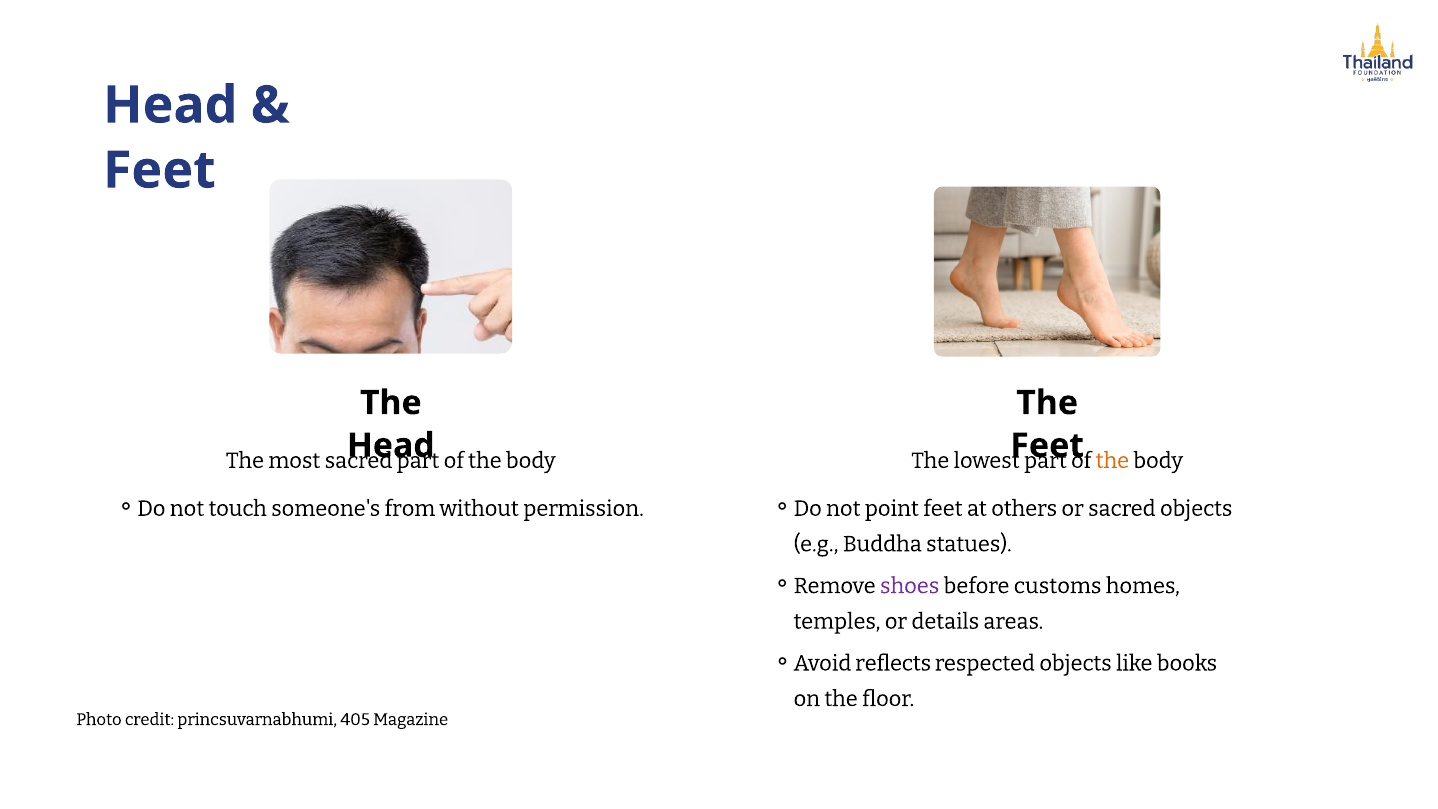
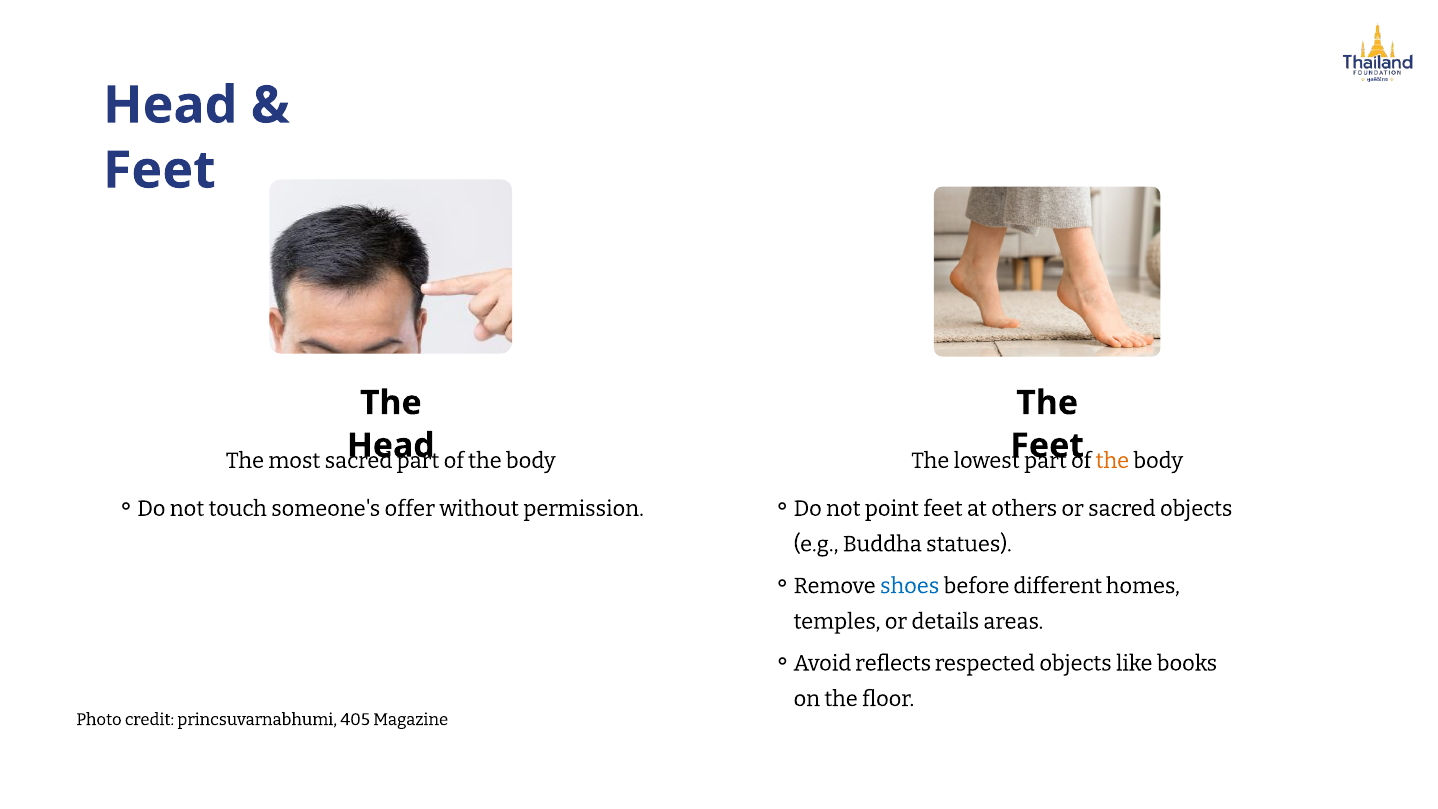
from: from -> offer
shoes colour: purple -> blue
customs: customs -> different
